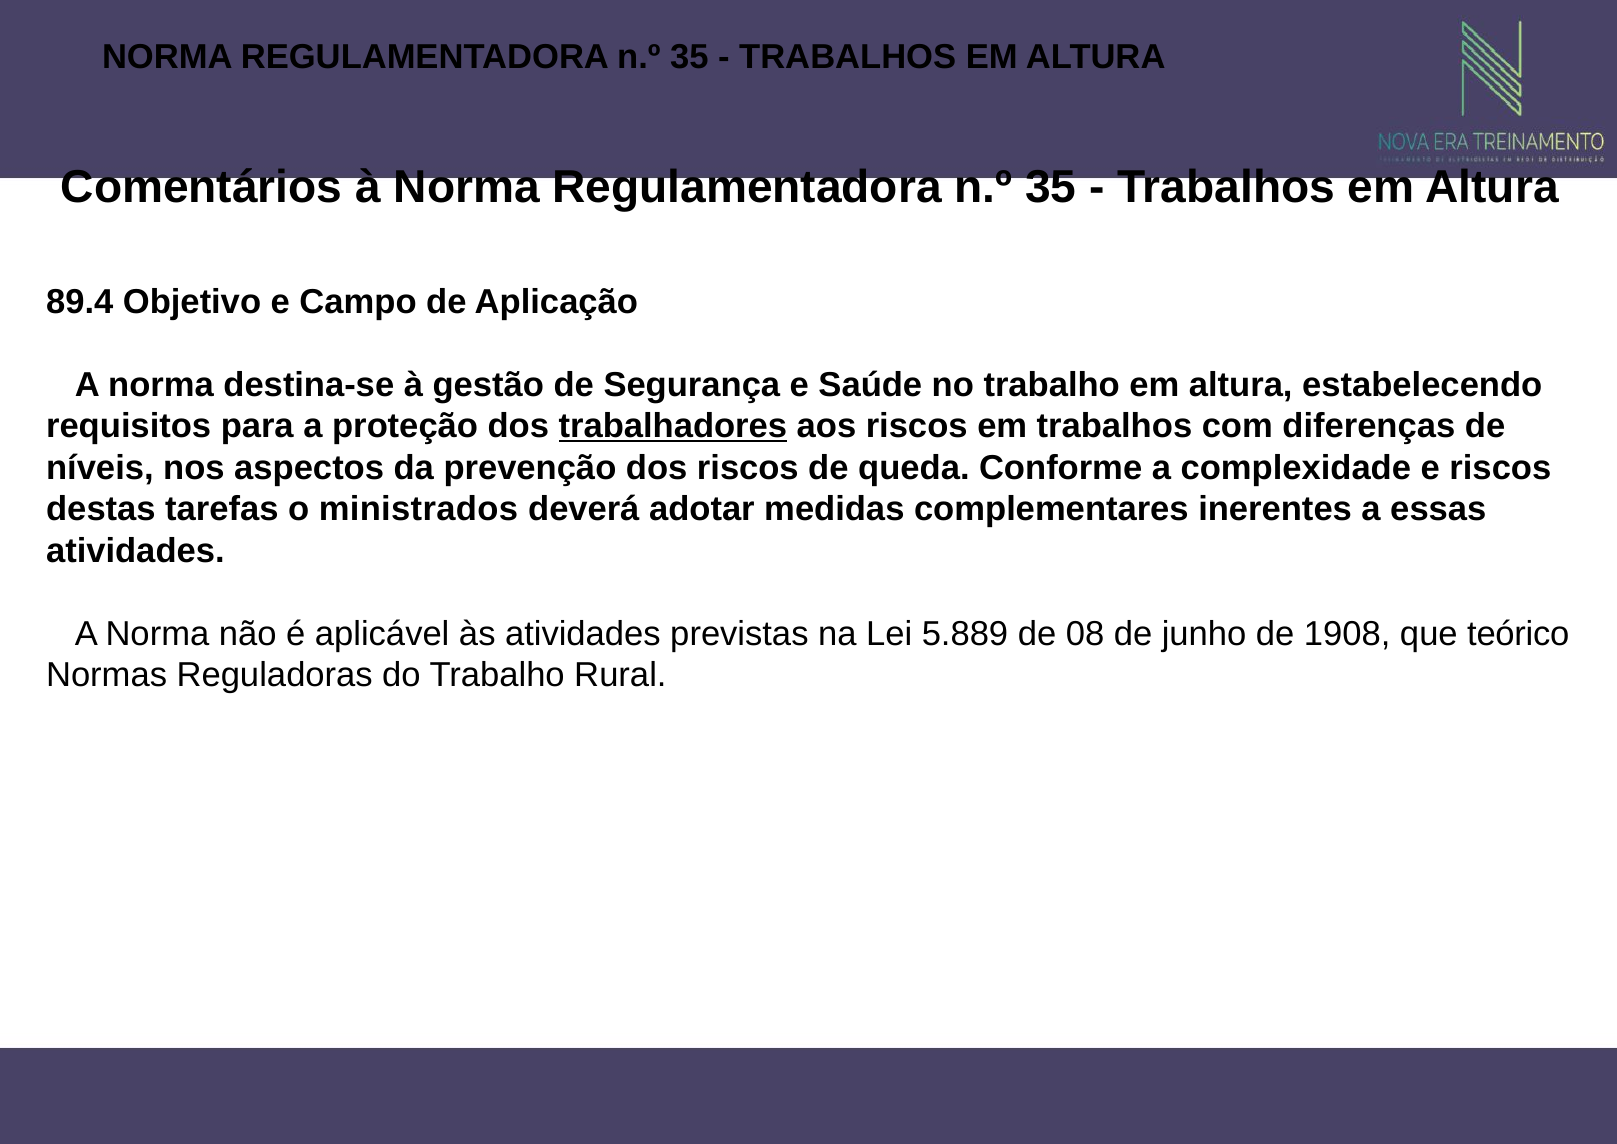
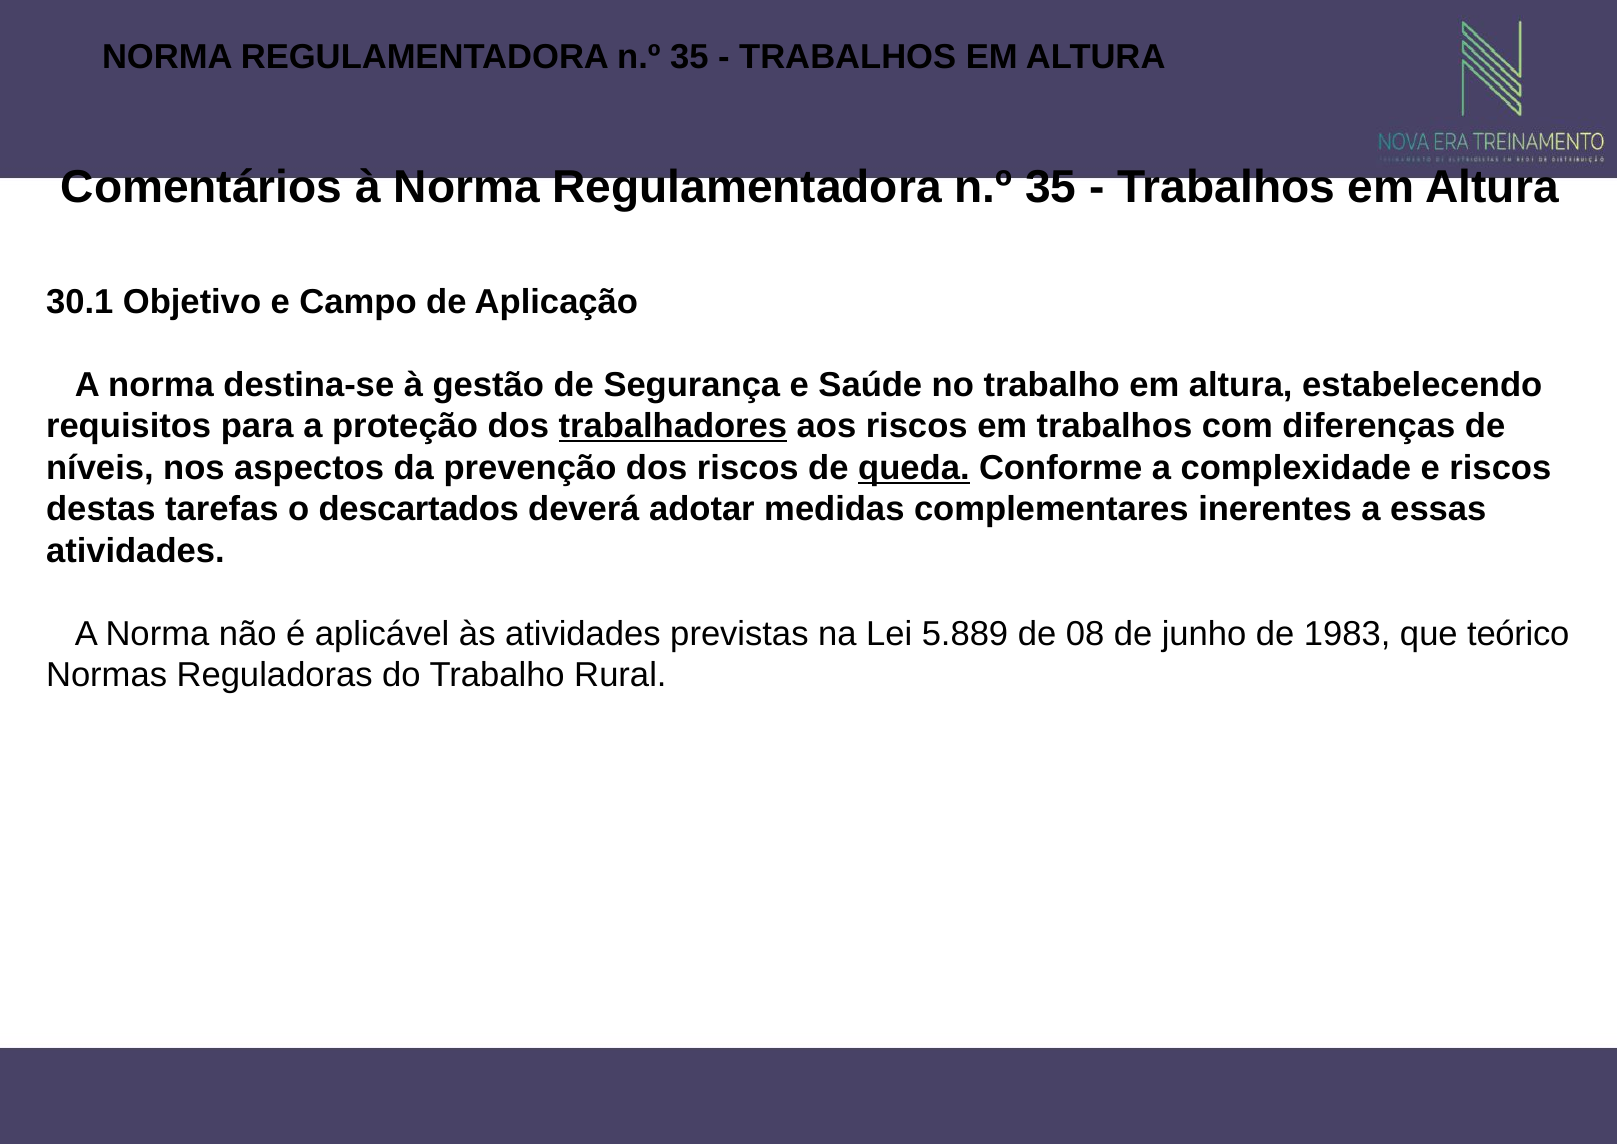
89.4: 89.4 -> 30.1
queda underline: none -> present
ministrados: ministrados -> descartados
1908: 1908 -> 1983
